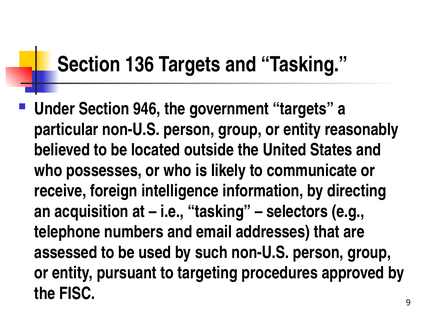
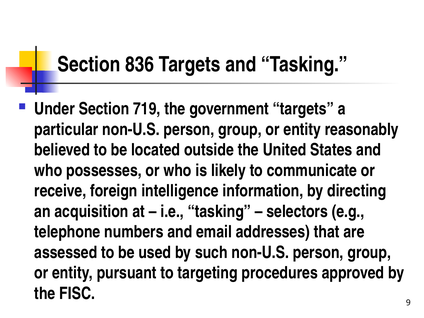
136: 136 -> 836
946: 946 -> 719
